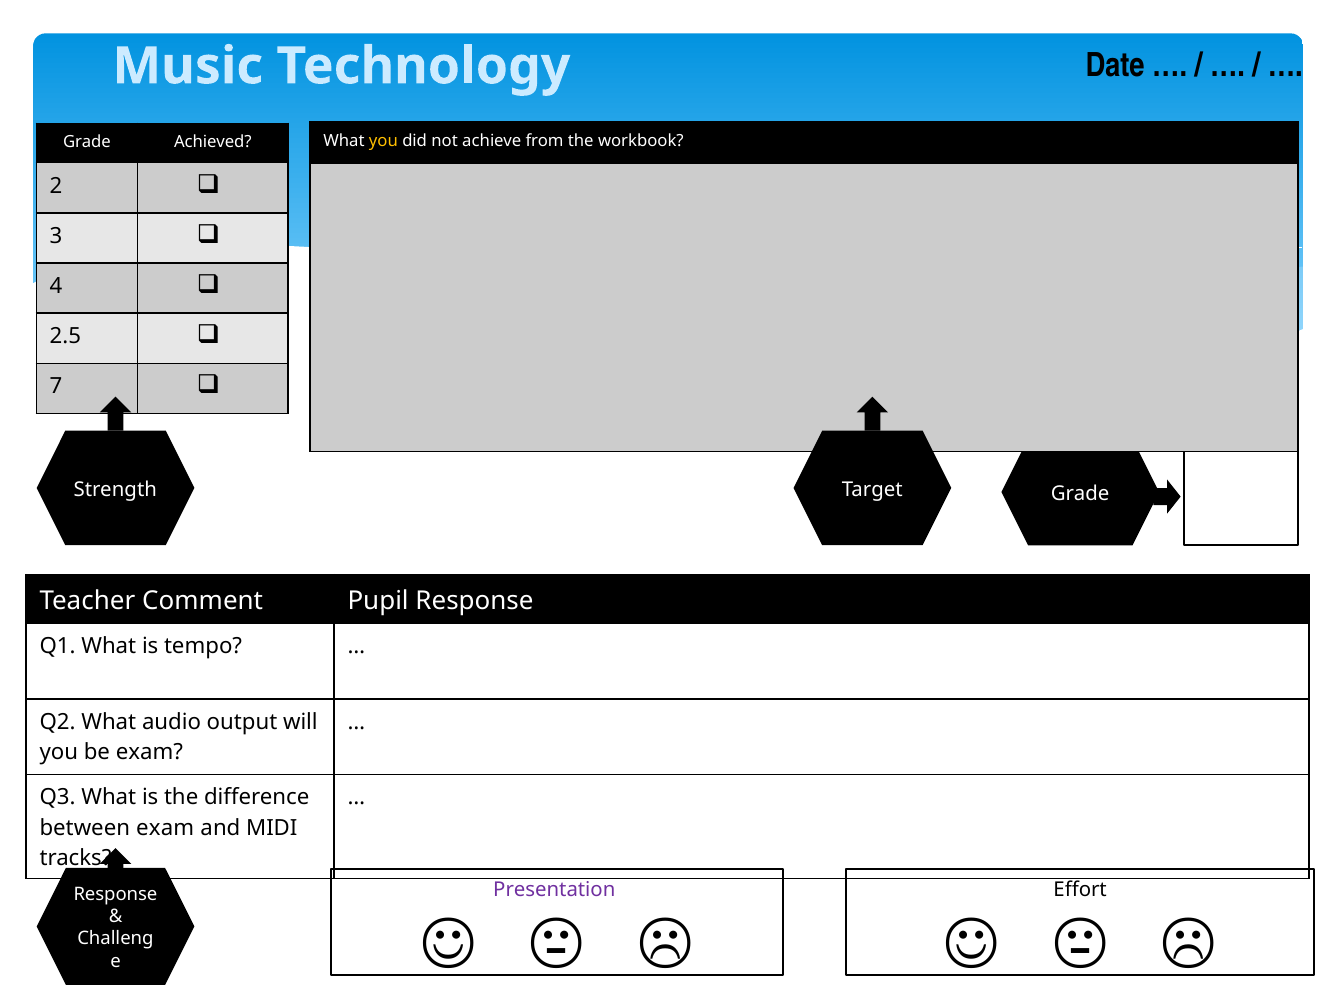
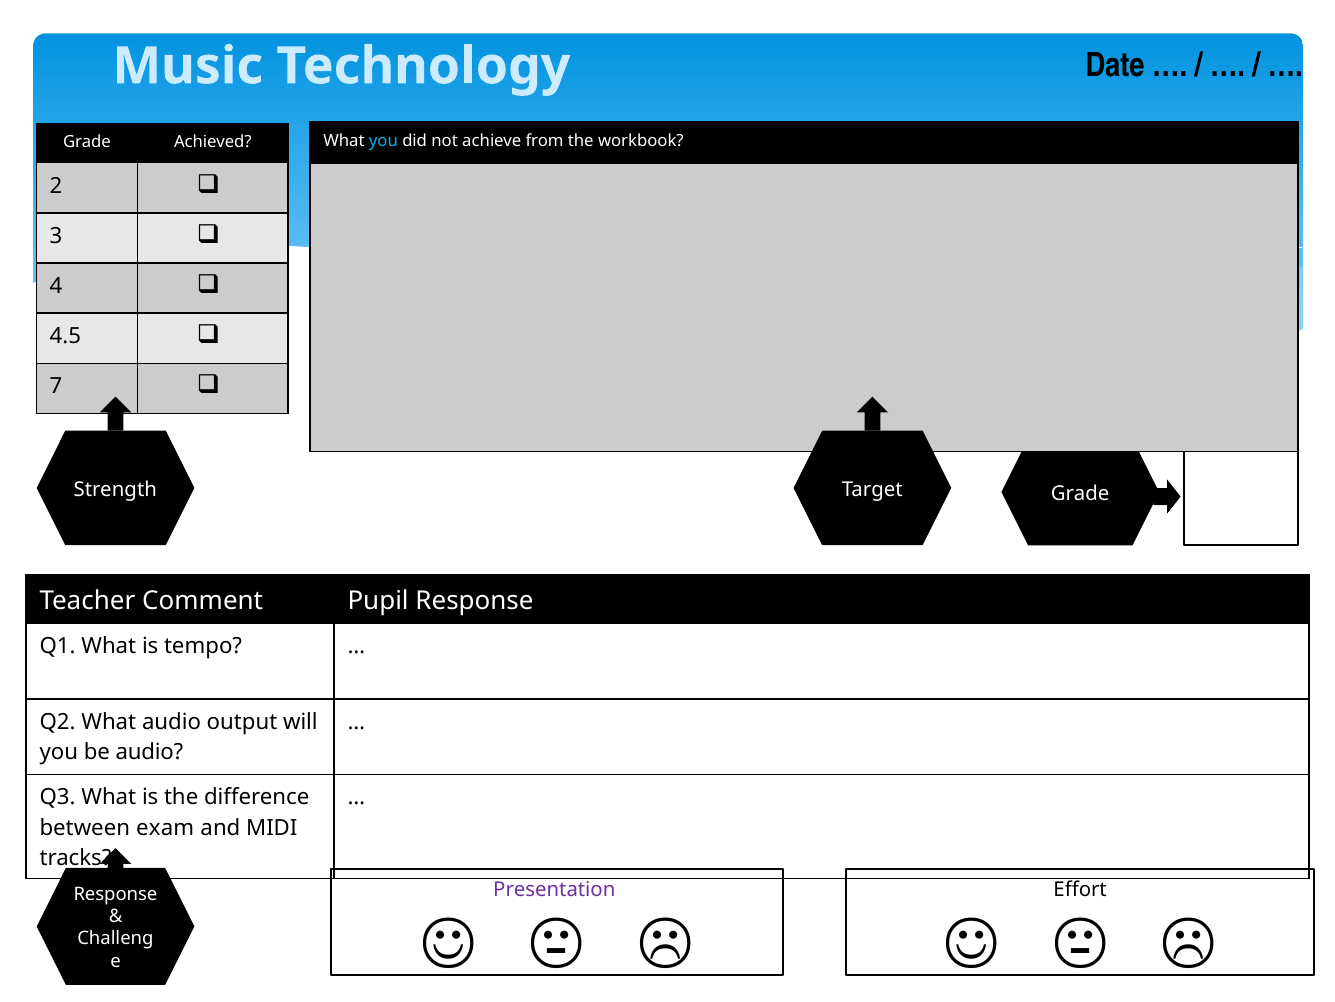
you at (383, 141) colour: yellow -> light blue
2.5: 2.5 -> 4.5
be exam: exam -> audio
